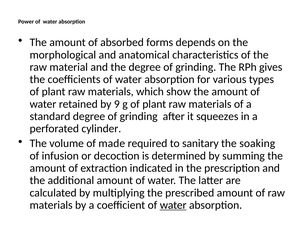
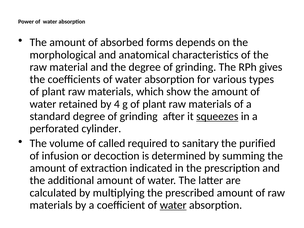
9: 9 -> 4
squeezes underline: none -> present
made: made -> called
soaking: soaking -> purified
